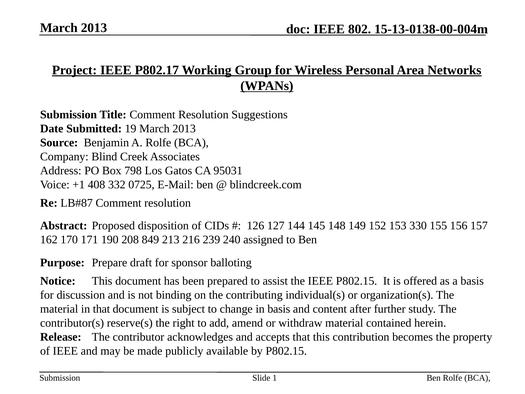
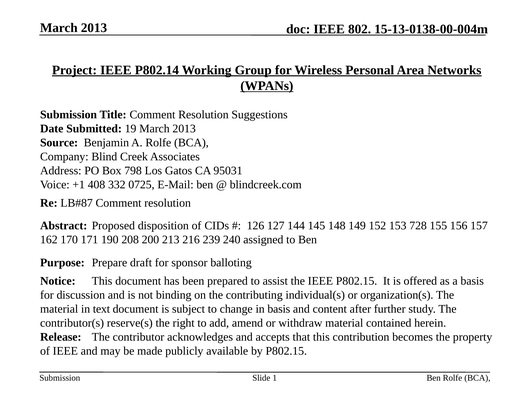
P802.17: P802.17 -> P802.14
330: 330 -> 728
849: 849 -> 200
in that: that -> text
